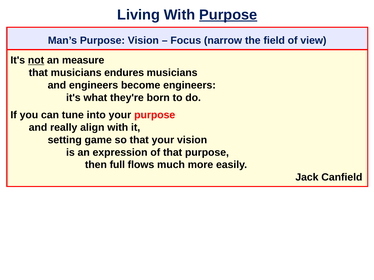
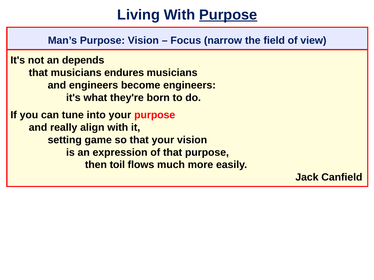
not underline: present -> none
measure: measure -> depends
full: full -> toil
